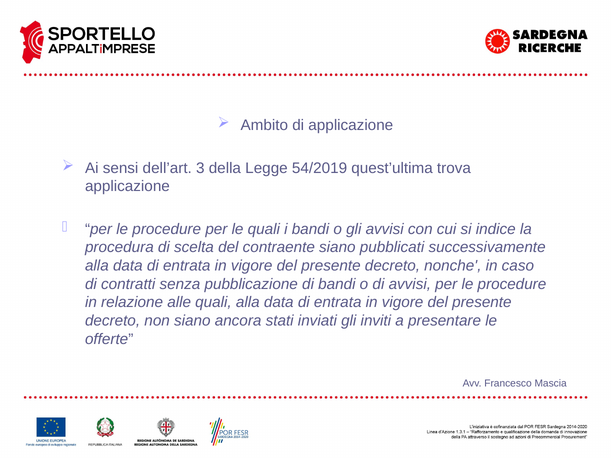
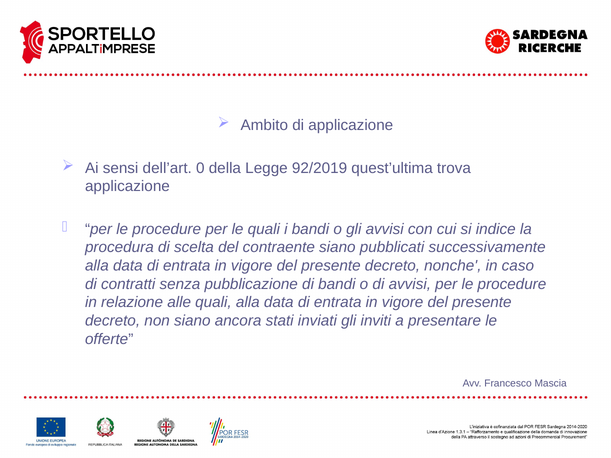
3: 3 -> 0
54/2019: 54/2019 -> 92/2019
